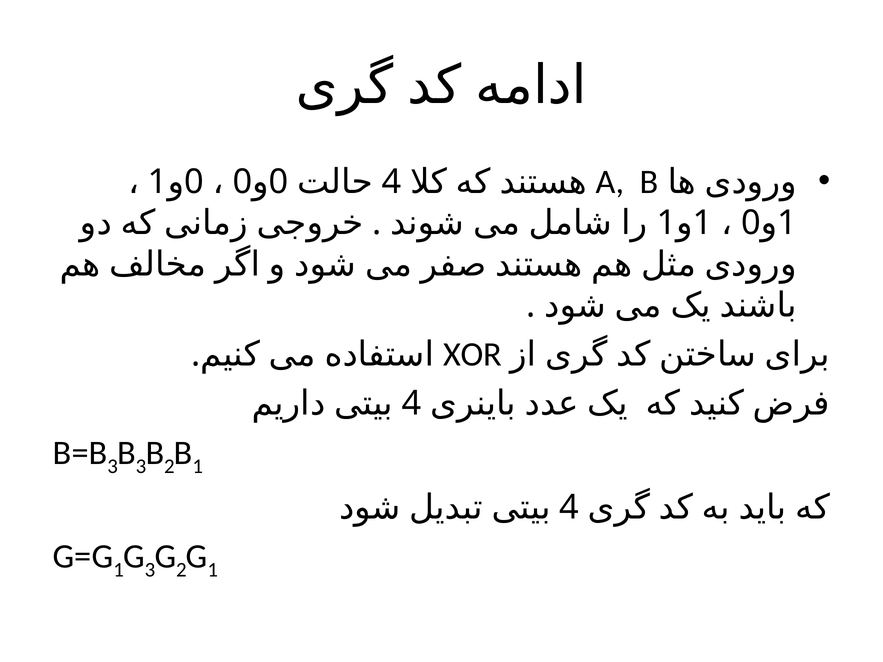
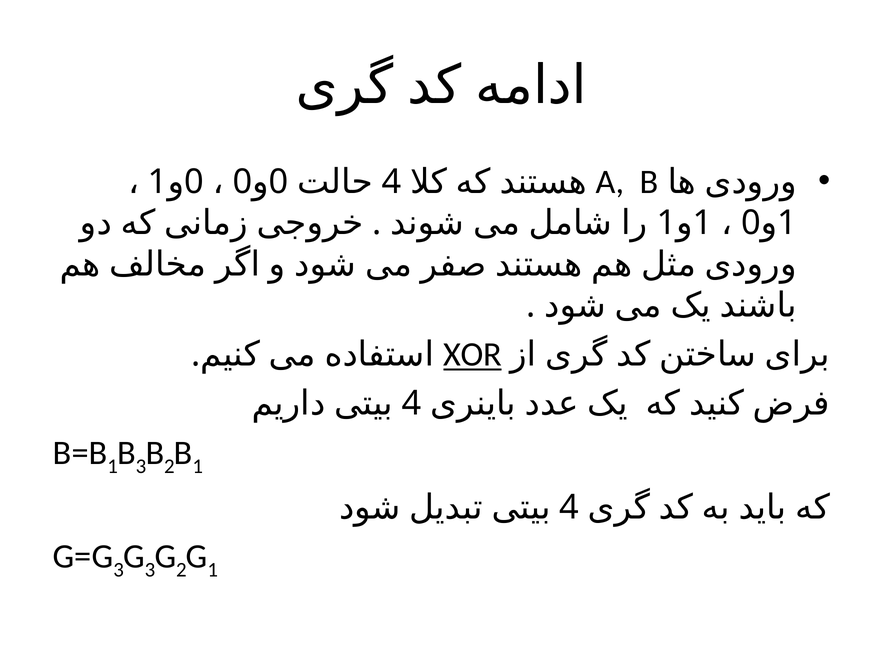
XOR underline: none -> present
3 at (113, 466): 3 -> 1
1 at (119, 570): 1 -> 3
